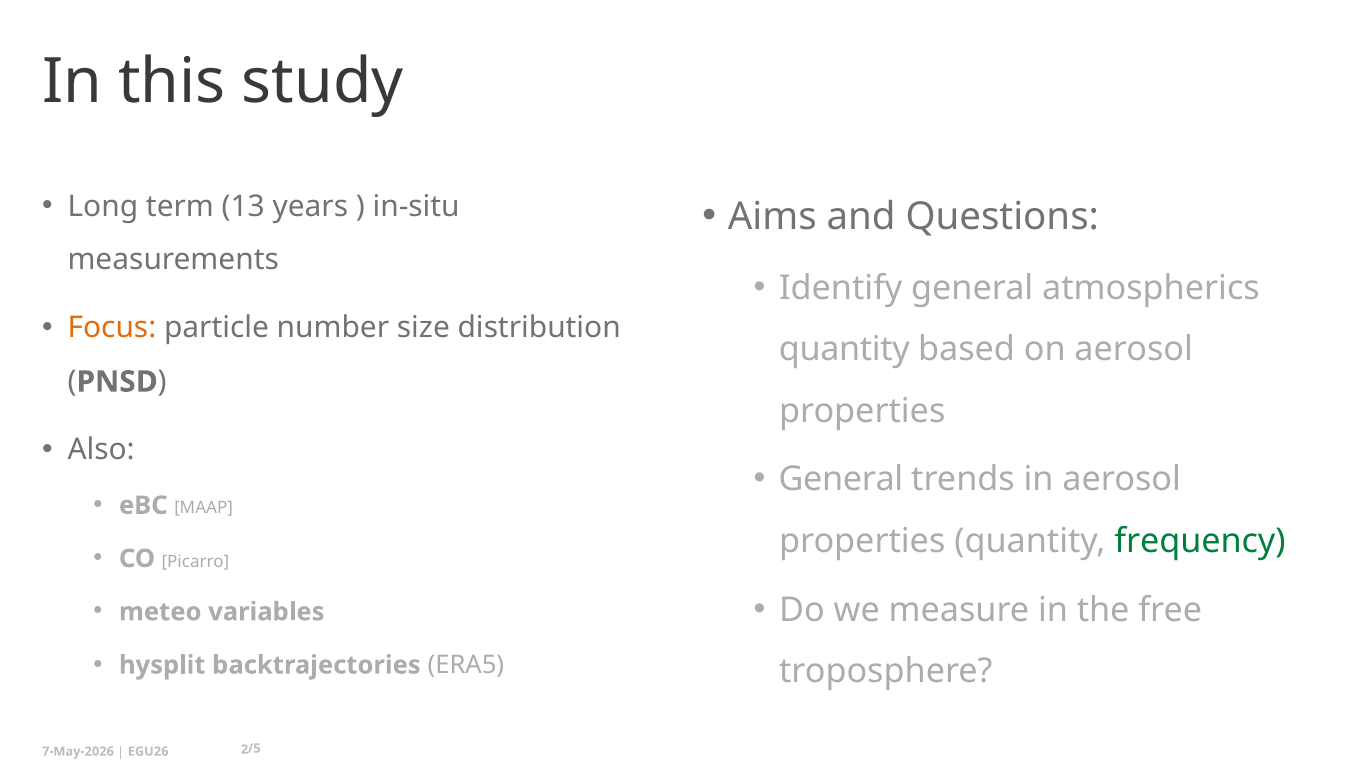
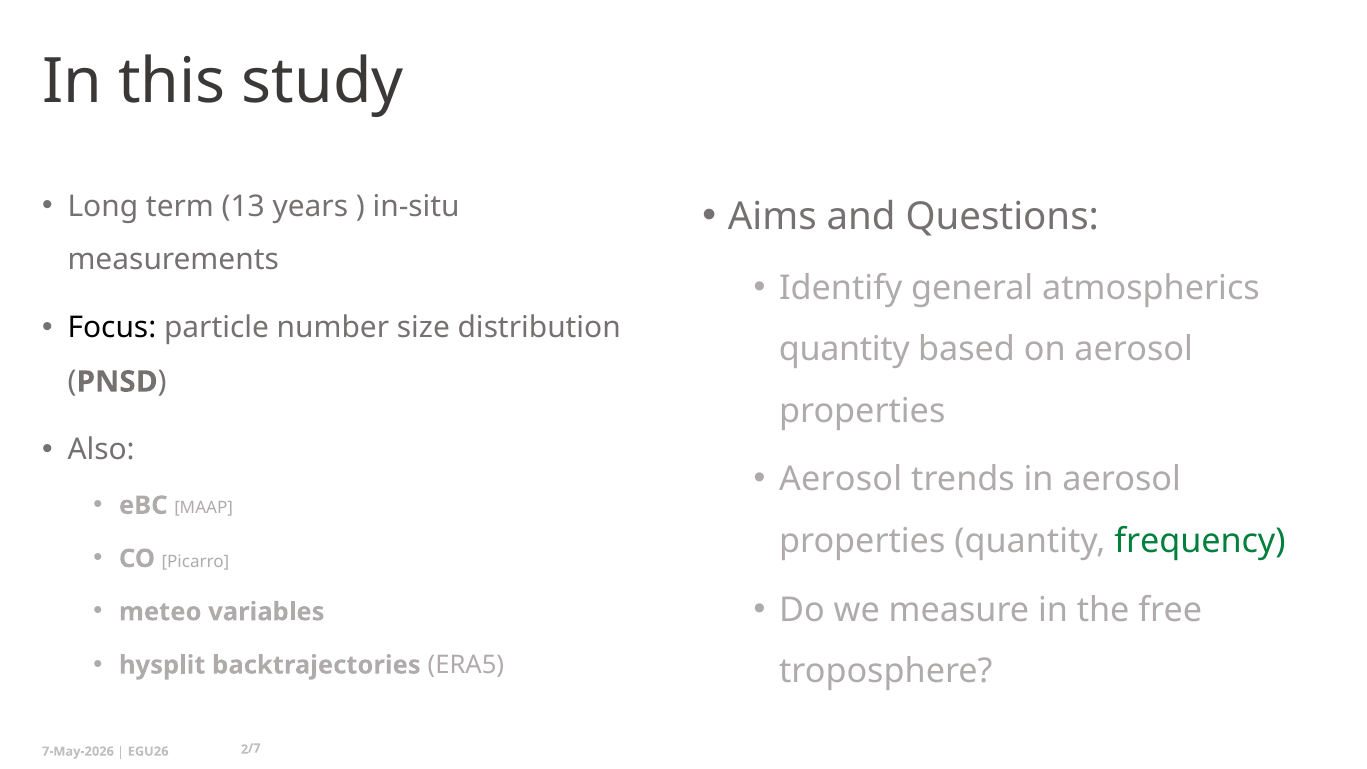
Focus colour: orange -> black
General at (841, 480): General -> Aerosol
/5: /5 -> /7
